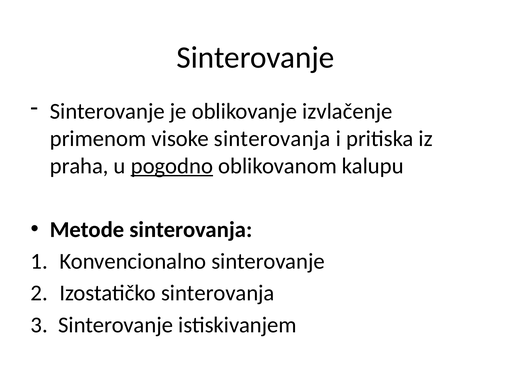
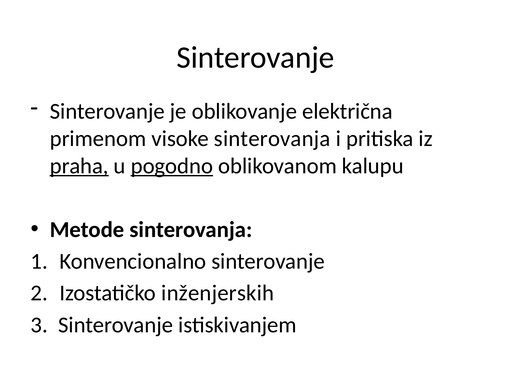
izvlačenje: izvlačenje -> električna
praha underline: none -> present
Izostatičko sinterovanja: sinterovanja -> inženjerskih
